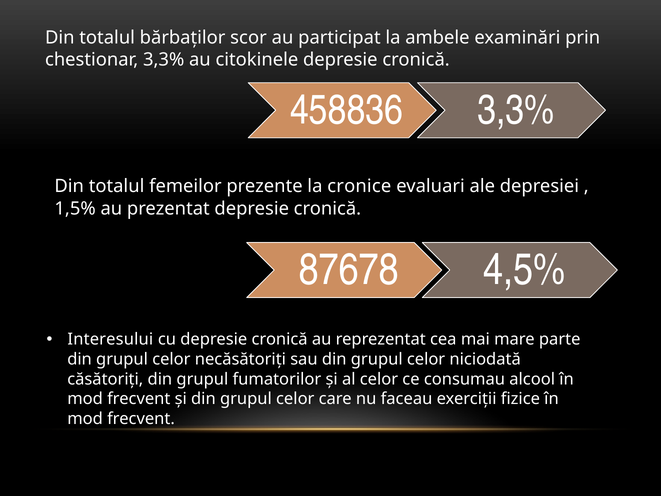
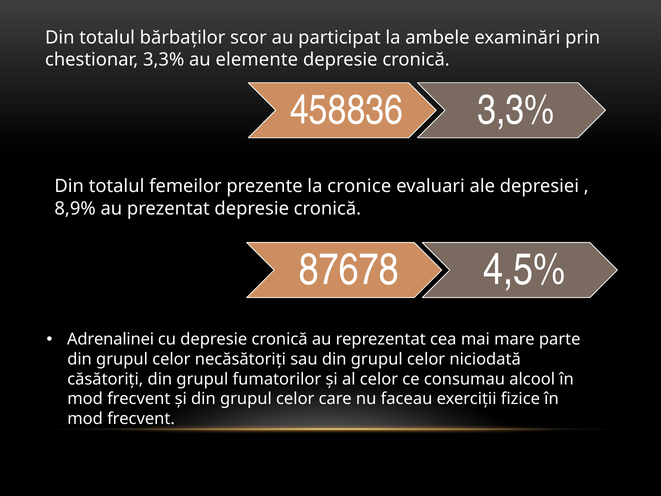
citokinele: citokinele -> elemente
1,5%: 1,5% -> 8,9%
Interesului: Interesului -> Adrenalinei
